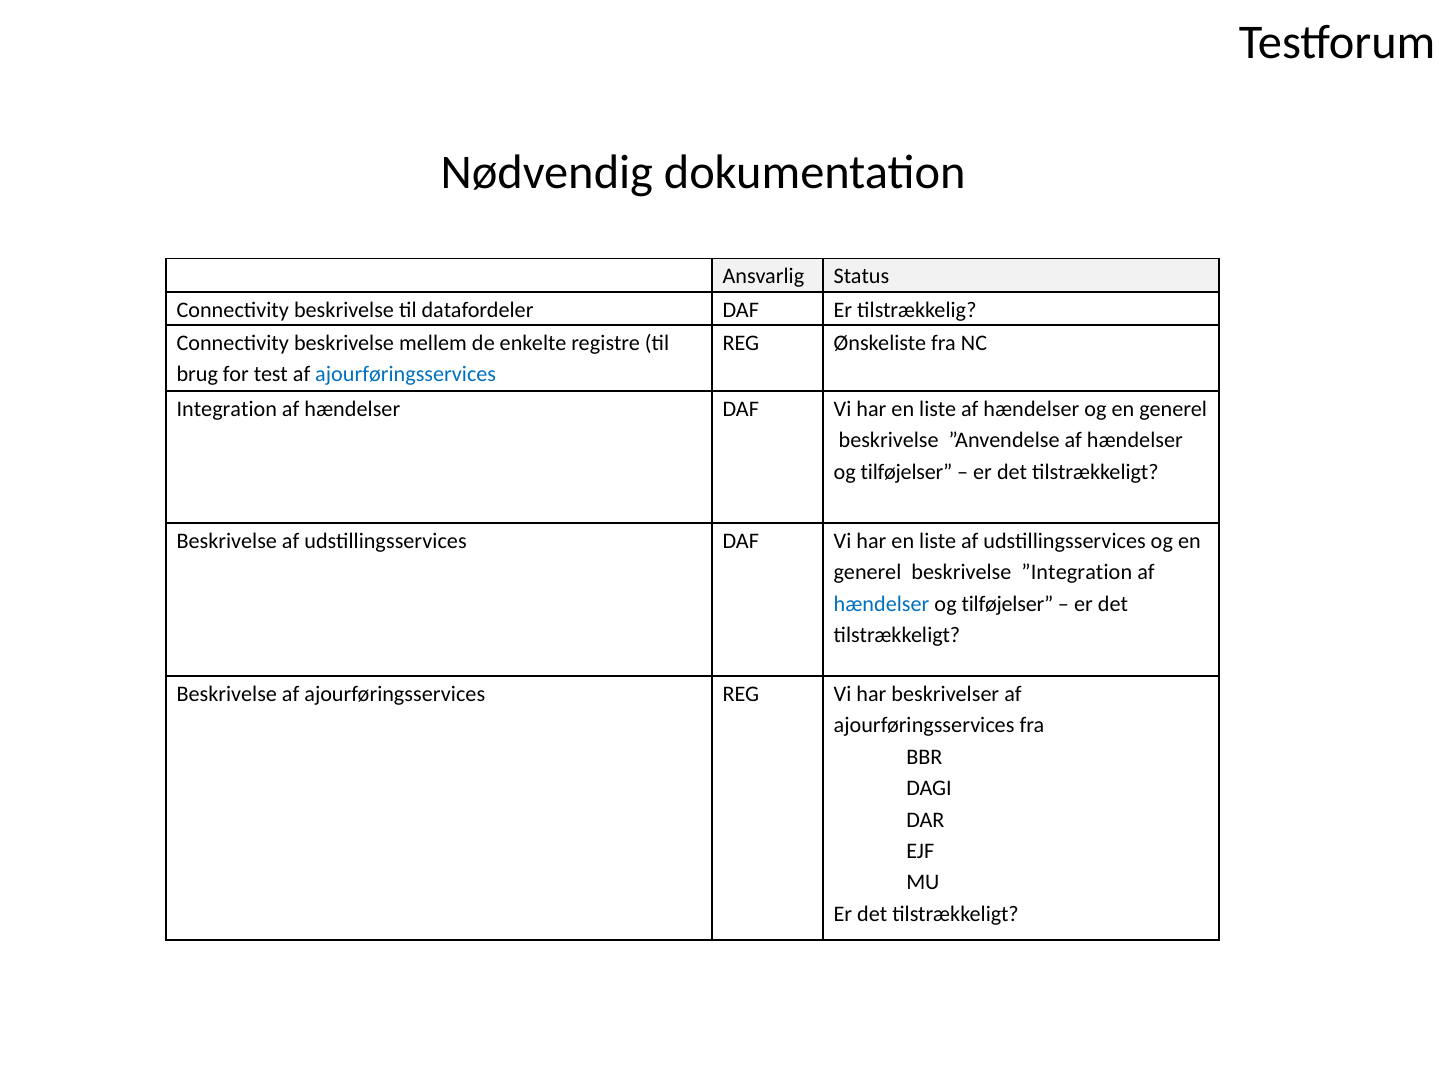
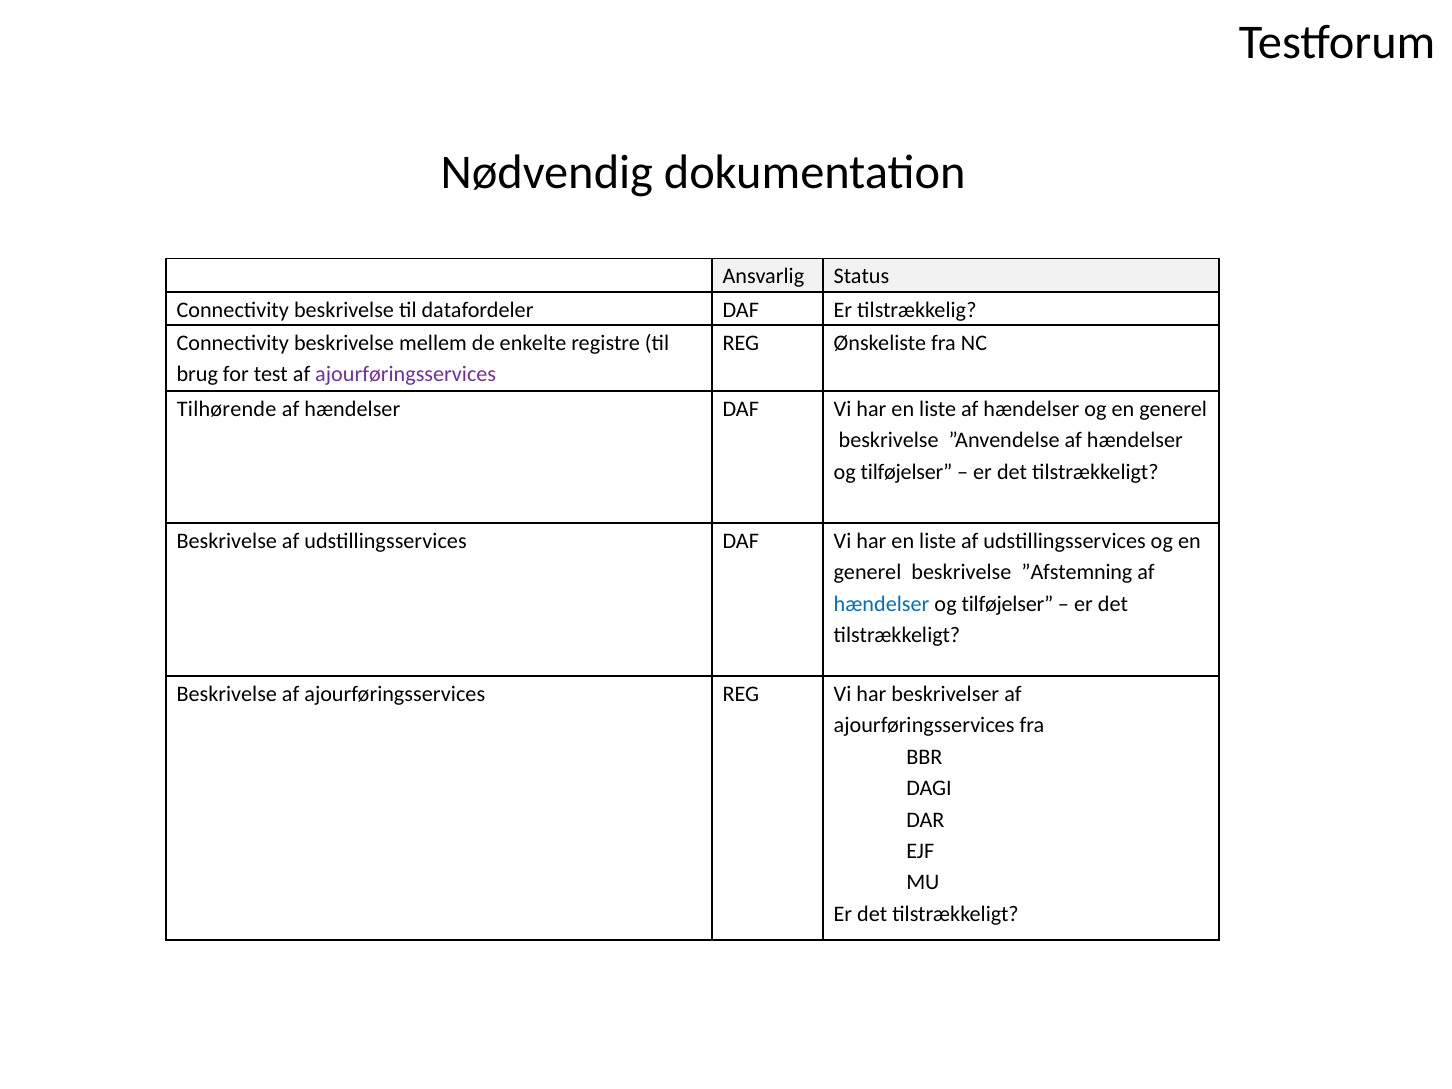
ajourføringsservices at (406, 374) colour: blue -> purple
Integration: Integration -> Tilhørende
”Integration: ”Integration -> ”Afstemning
